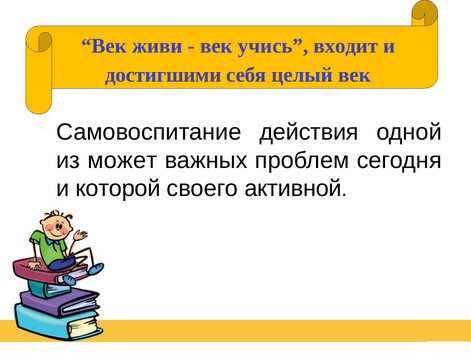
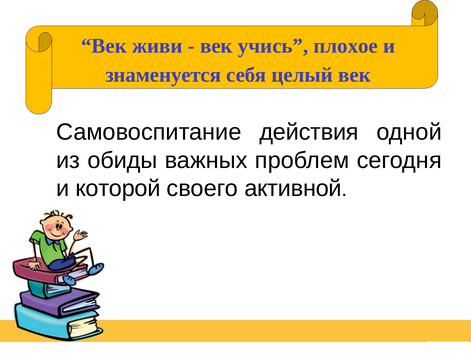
входит: входит -> плохое
достигшими: достигшими -> знаменуется
может: может -> обиды
